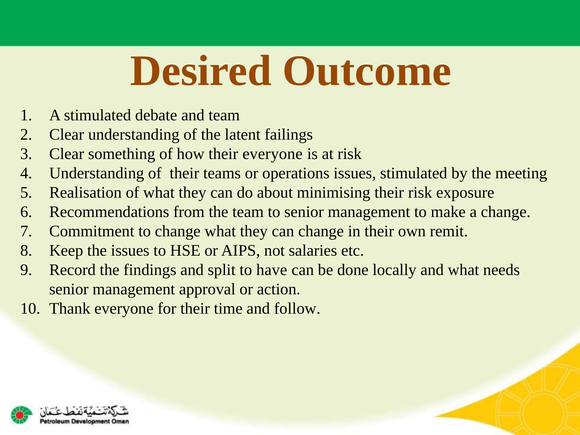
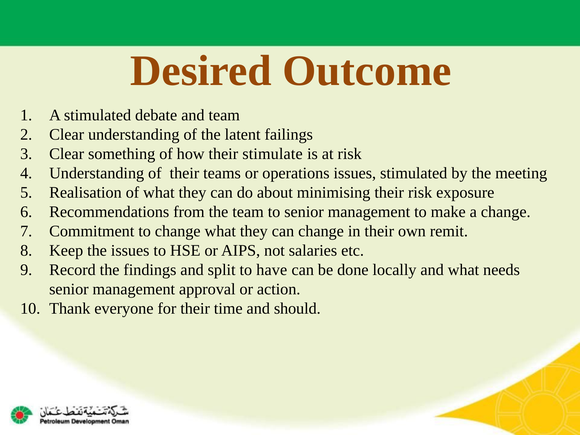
their everyone: everyone -> stimulate
follow: follow -> should
